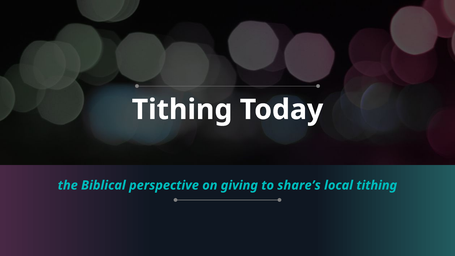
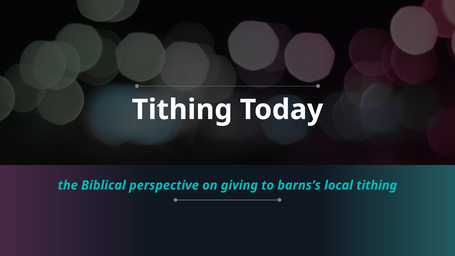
share’s: share’s -> barns’s
